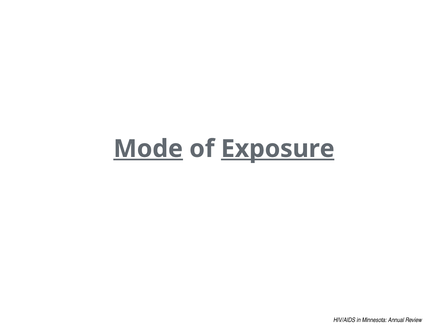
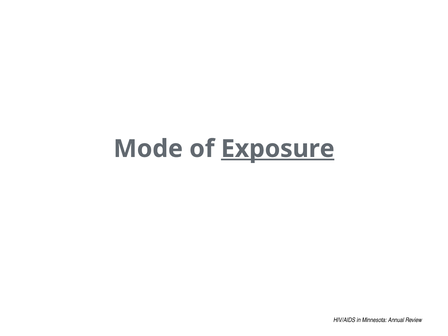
Mode underline: present -> none
